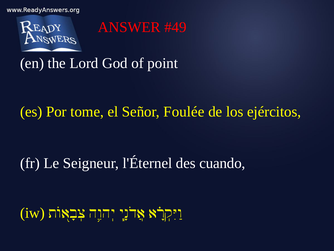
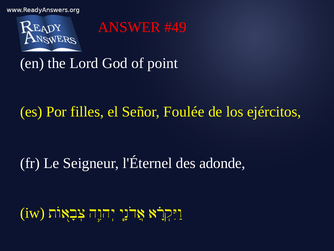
tome: tome -> filles
cuando: cuando -> adonde
